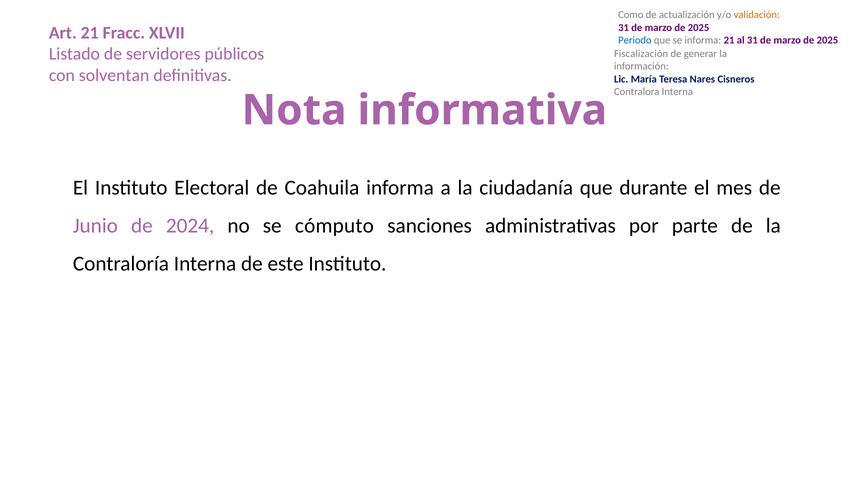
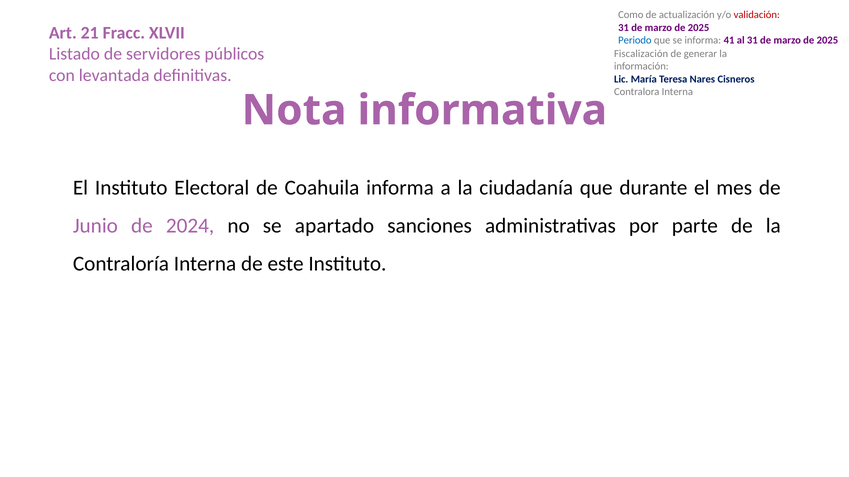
validación colour: orange -> red
informa 21: 21 -> 41
solventan: solventan -> levantada
cómputo: cómputo -> apartado
